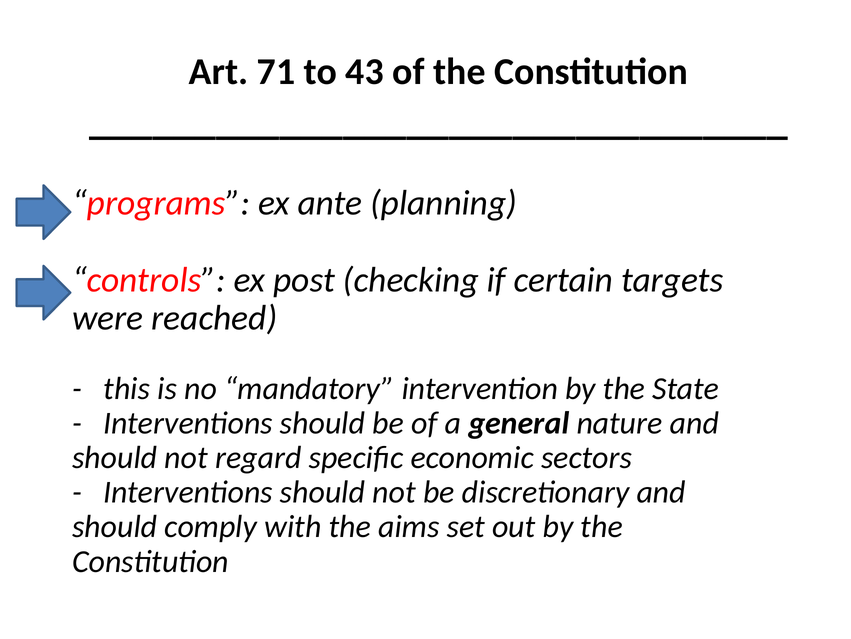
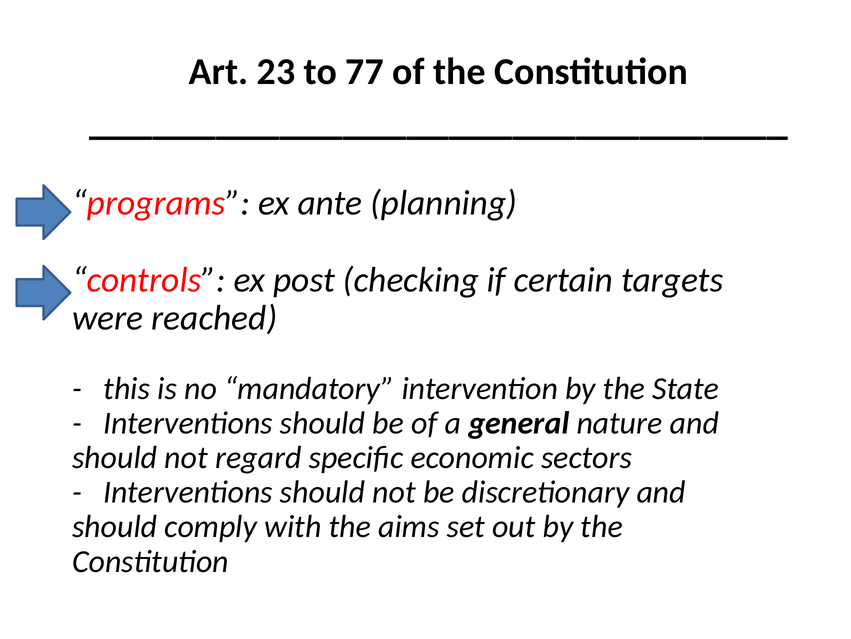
71: 71 -> 23
43: 43 -> 77
